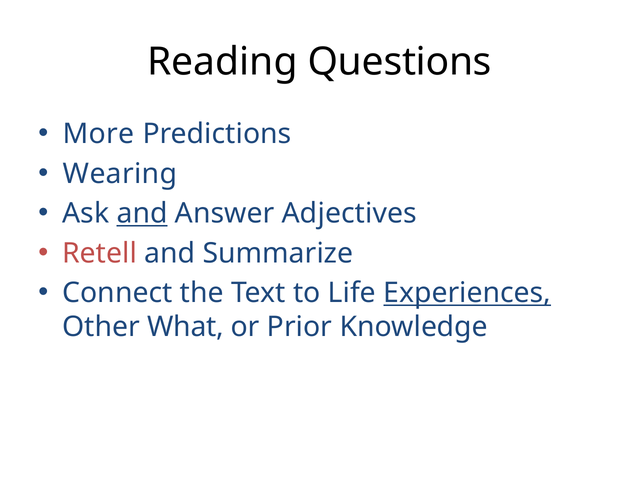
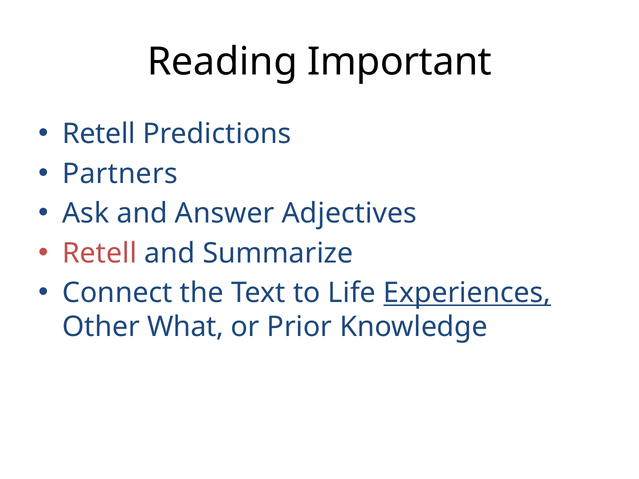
Questions: Questions -> Important
More at (99, 134): More -> Retell
Wearing: Wearing -> Partners
and at (142, 214) underline: present -> none
